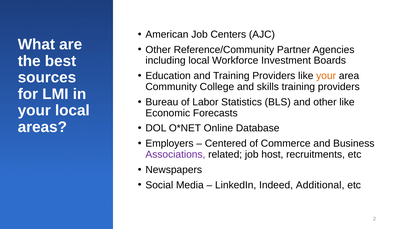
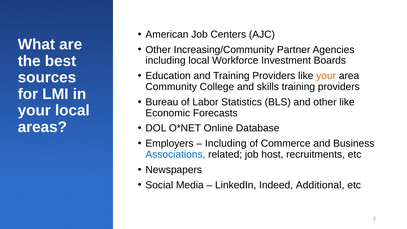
Reference/Community: Reference/Community -> Increasing/Community
Centered at (226, 143): Centered -> Including
Associations colour: purple -> blue
